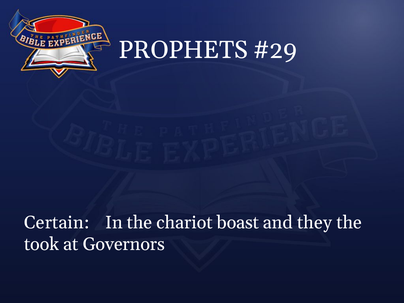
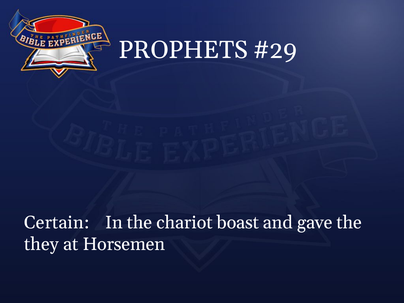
they: they -> gave
took: took -> they
Governors: Governors -> Horsemen
